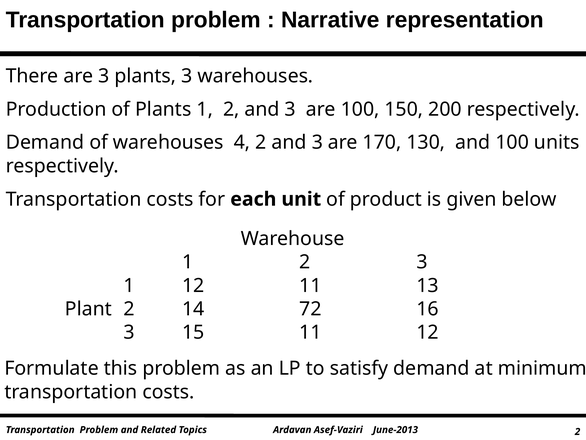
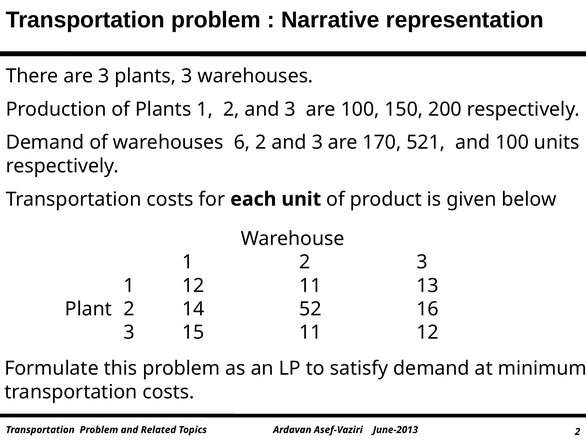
4: 4 -> 6
130: 130 -> 521
72: 72 -> 52
